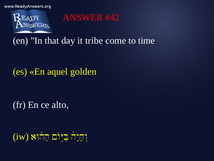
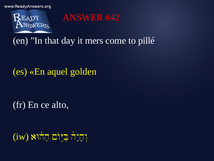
tribe: tribe -> mers
time: time -> pillé
